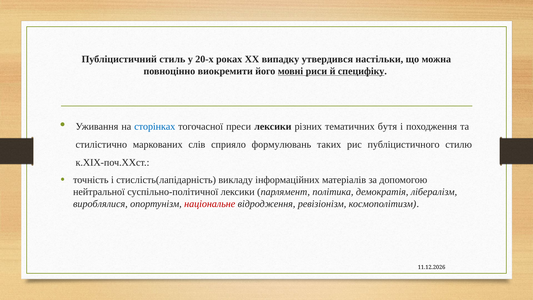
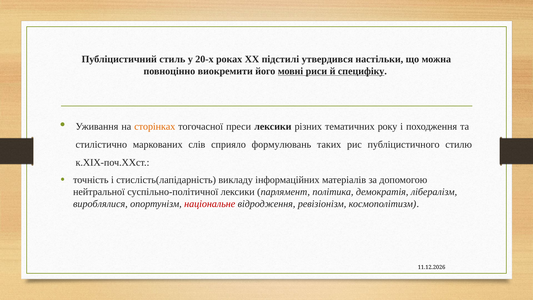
випадку: випадку -> підстилі
сторінках colour: blue -> orange
бутя: бутя -> року
